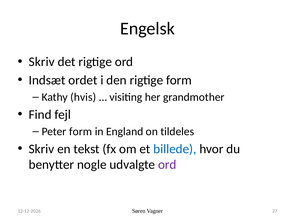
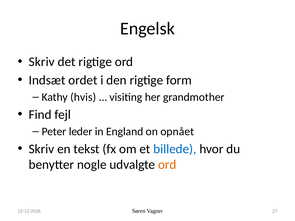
Peter form: form -> leder
tildeles: tildeles -> opnået
ord at (167, 165) colour: purple -> orange
